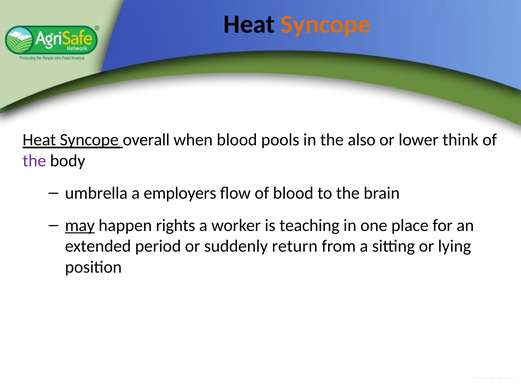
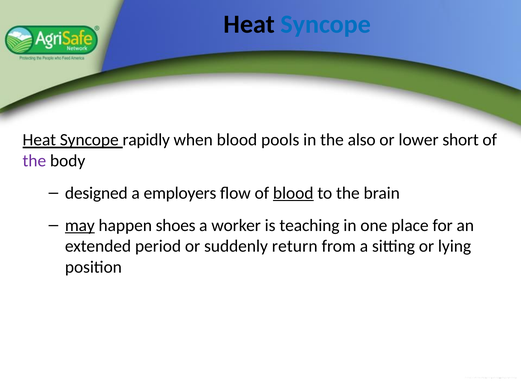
Syncope at (326, 24) colour: orange -> blue
overall: overall -> rapidly
think: think -> short
umbrella: umbrella -> designed
blood at (293, 193) underline: none -> present
rights: rights -> shoes
